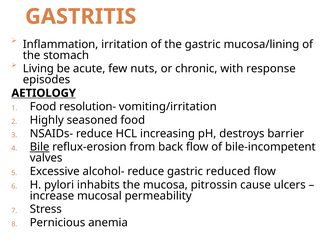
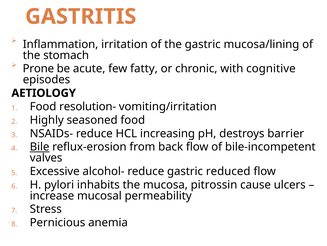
Living: Living -> Prone
nuts: nuts -> fatty
response: response -> cognitive
AETIOLOGY underline: present -> none
